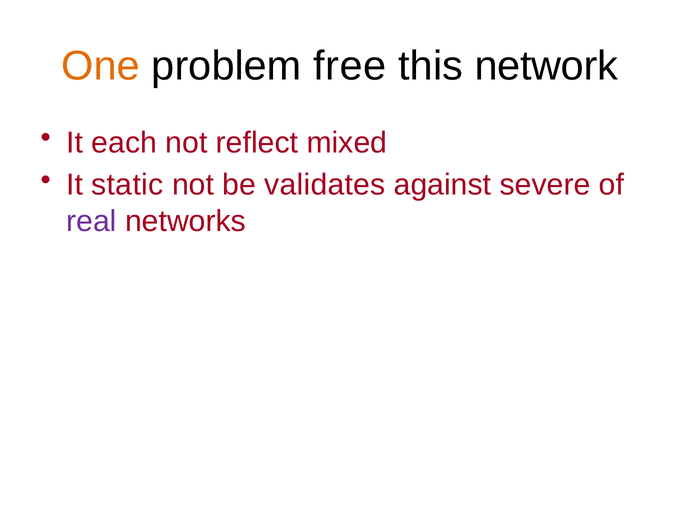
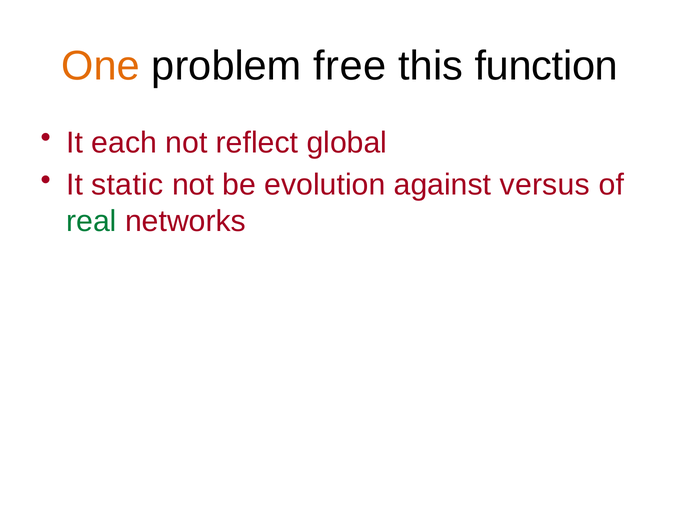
network: network -> function
mixed: mixed -> global
validates: validates -> evolution
severe: severe -> versus
real colour: purple -> green
